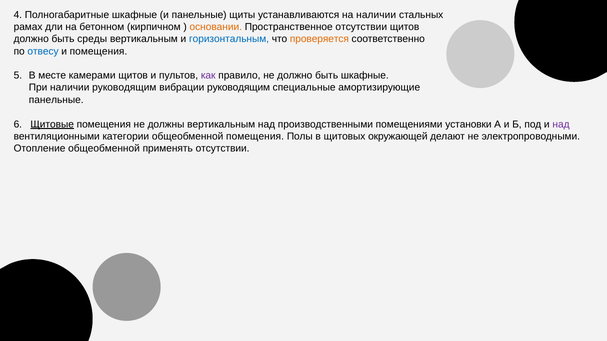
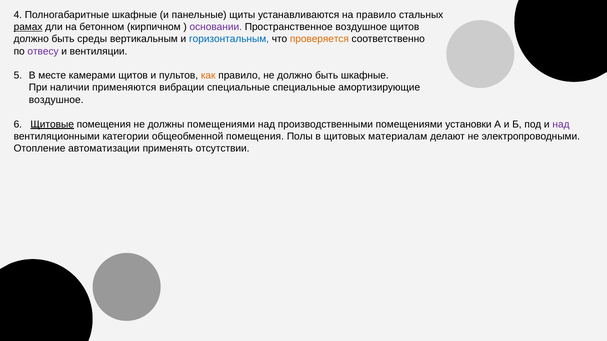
на наличии: наличии -> правило
рамах underline: none -> present
основании colour: orange -> purple
Пространственное отсутствии: отсутствии -> воздушное
отвесу colour: blue -> purple
и помещения: помещения -> вентиляции
как colour: purple -> orange
наличии руководящим: руководящим -> применяются
вибрации руководящим: руководящим -> специальные
панельные at (56, 100): панельные -> воздушное
должны вертикальным: вертикальным -> помещениями
окружающей: окружающей -> материалам
Отопление общеобменной: общеобменной -> автоматизации
